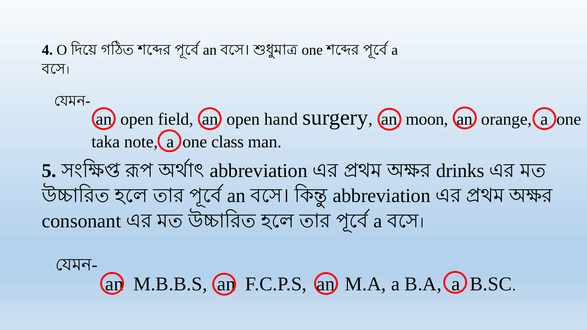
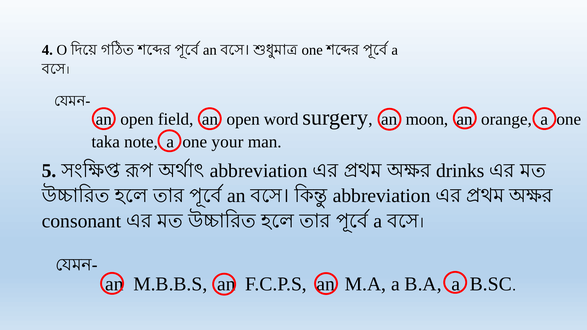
hand: hand -> word
class: class -> your
